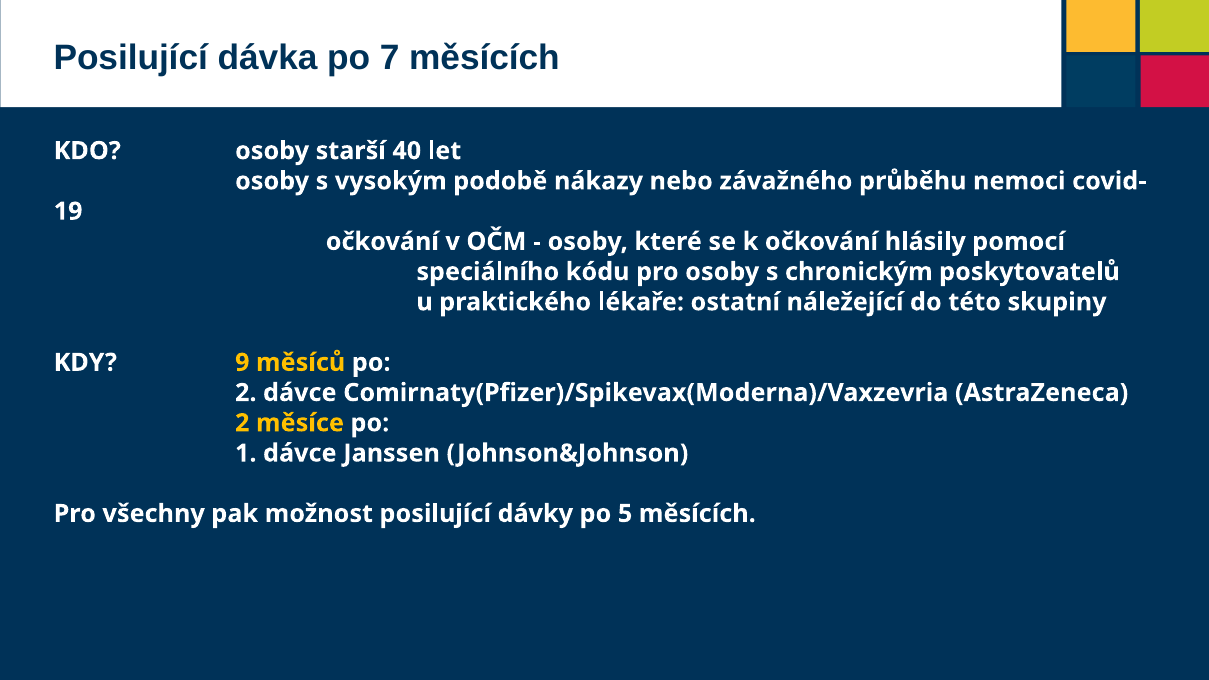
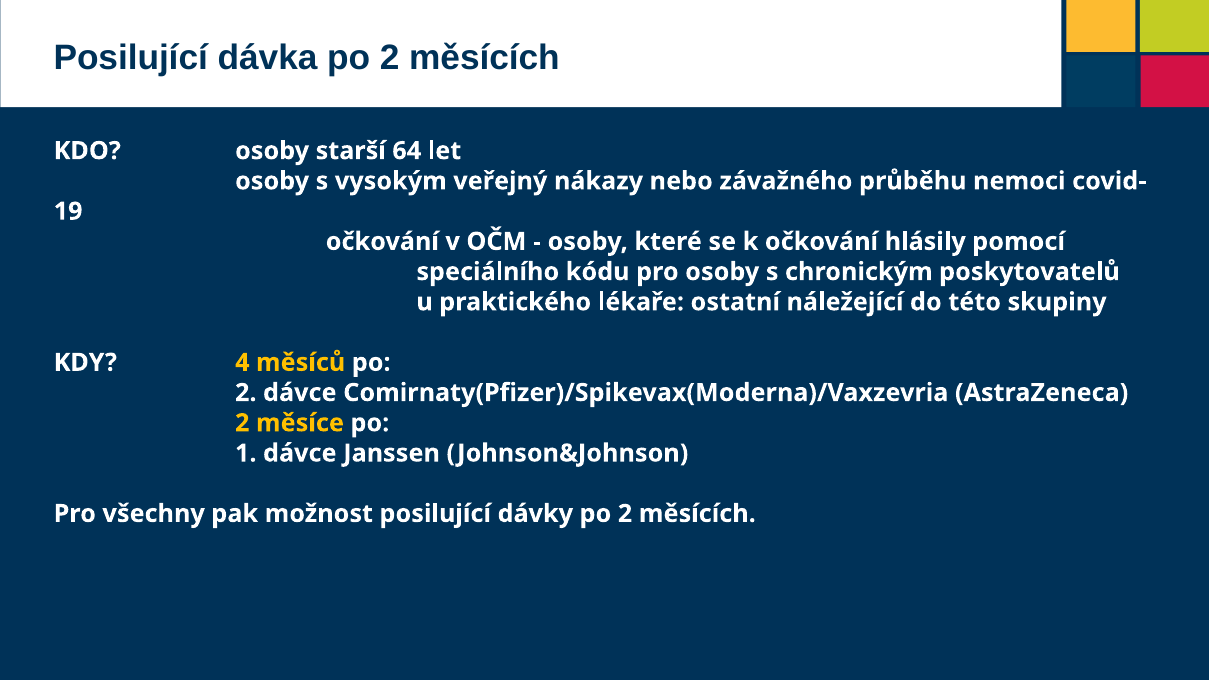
dávka po 7: 7 -> 2
40: 40 -> 64
podobě: podobě -> veřejný
9: 9 -> 4
dávky po 5: 5 -> 2
